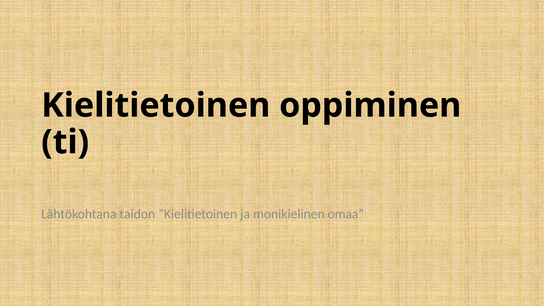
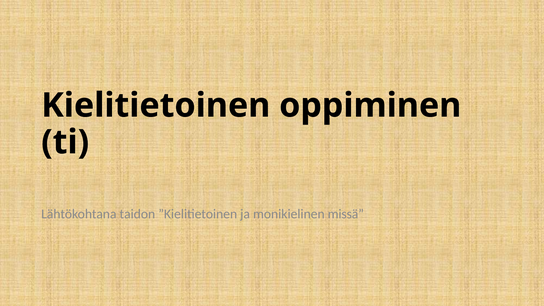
omaa: omaa -> missä
